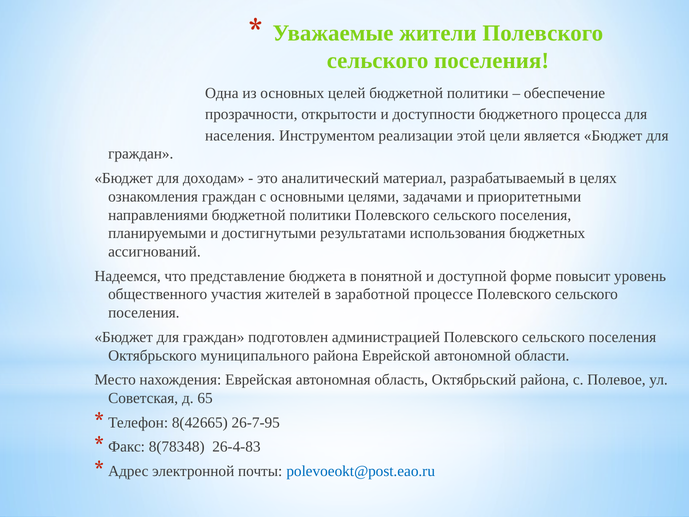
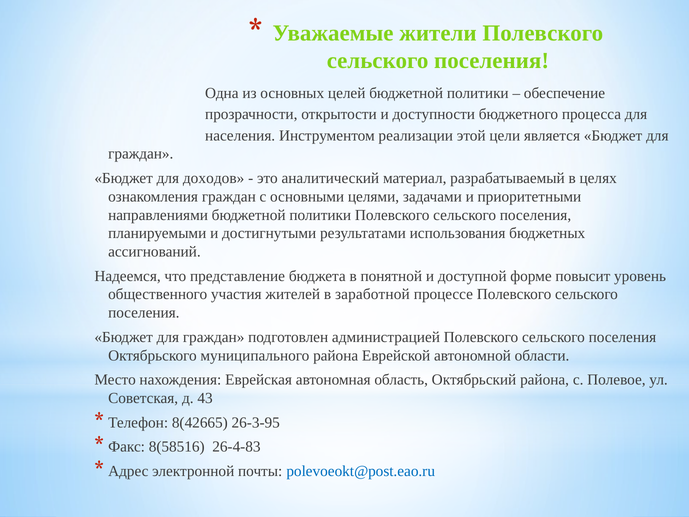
доходам: доходам -> доходов
65: 65 -> 43
26-7-95: 26-7-95 -> 26-3-95
8(78348: 8(78348 -> 8(58516
